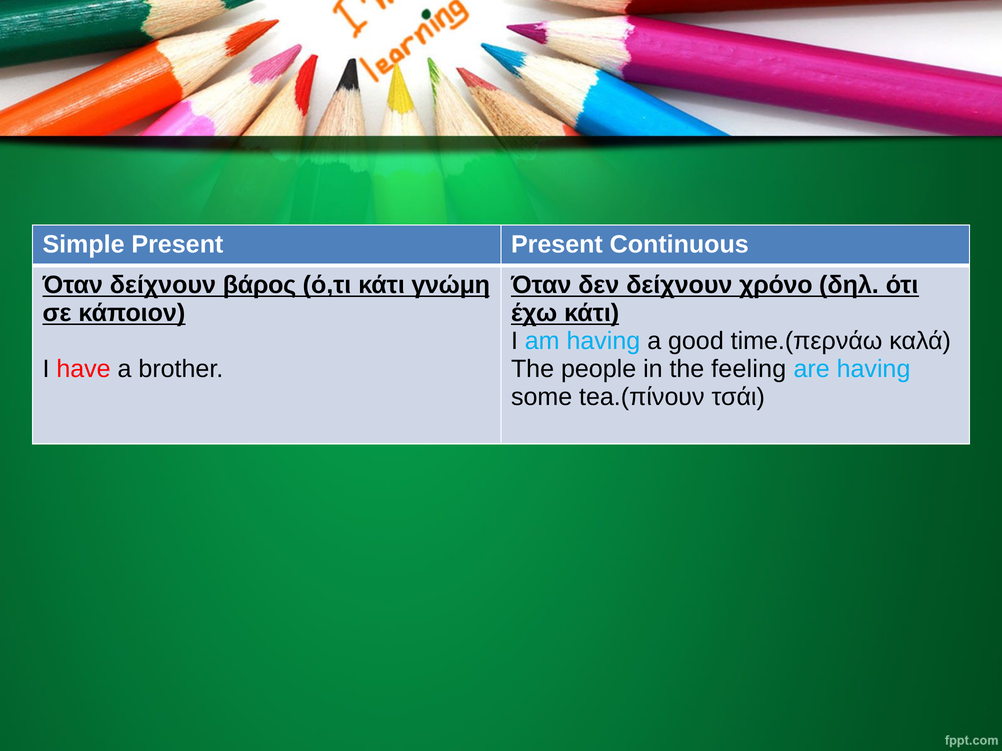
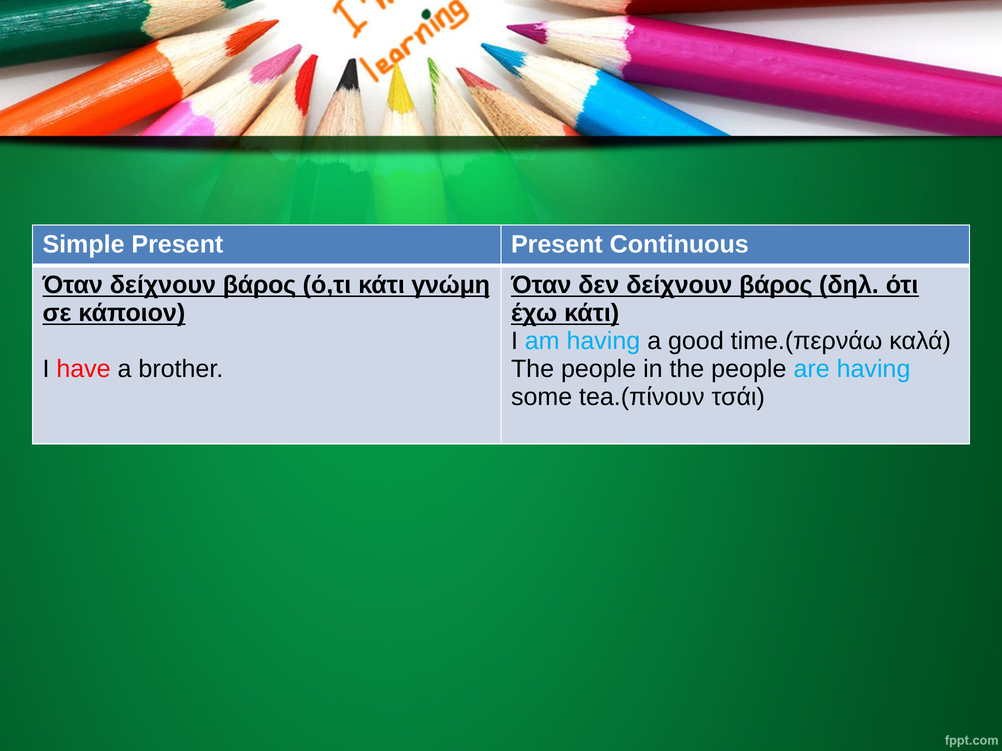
δεν δείχνουν χρόνο: χρόνο -> βάρος
in the feeling: feeling -> people
